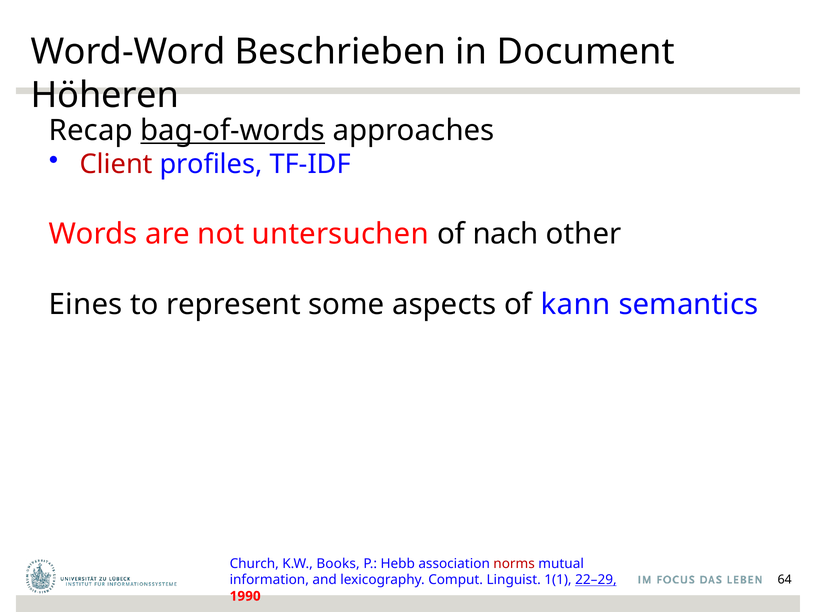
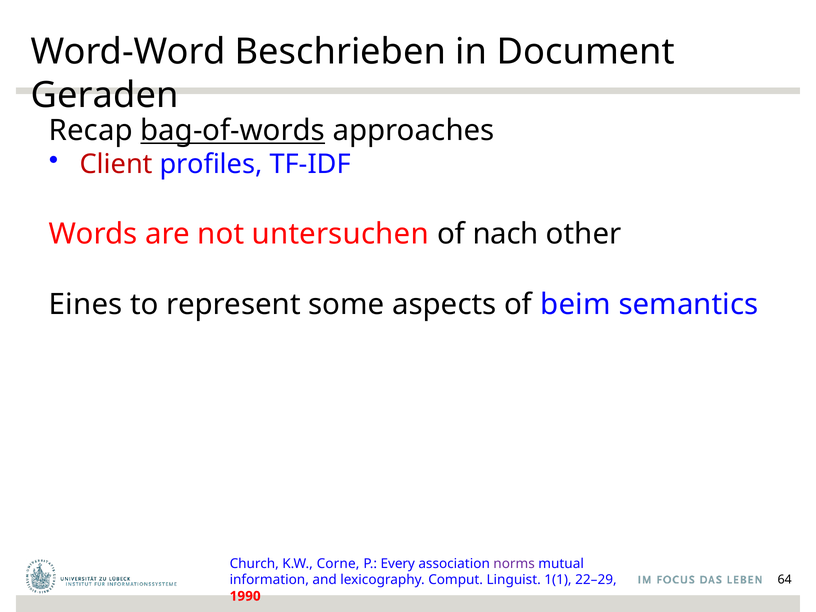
Höheren: Höheren -> Geraden
kann: kann -> beim
Books: Books -> Corne
Hebb: Hebb -> Every
norms colour: red -> purple
22–29 underline: present -> none
